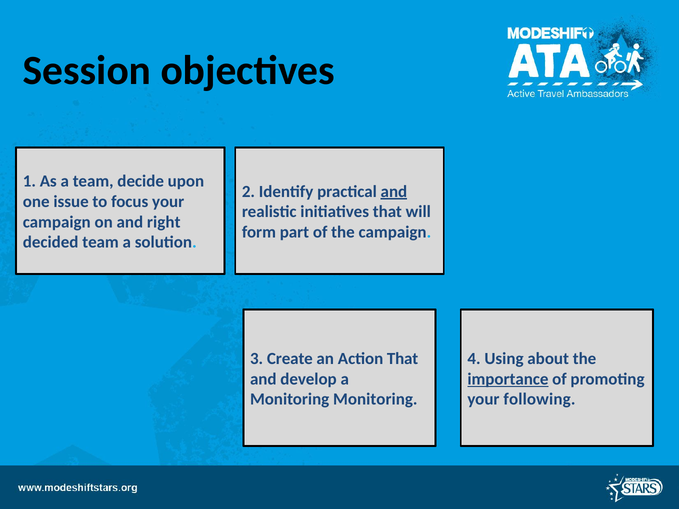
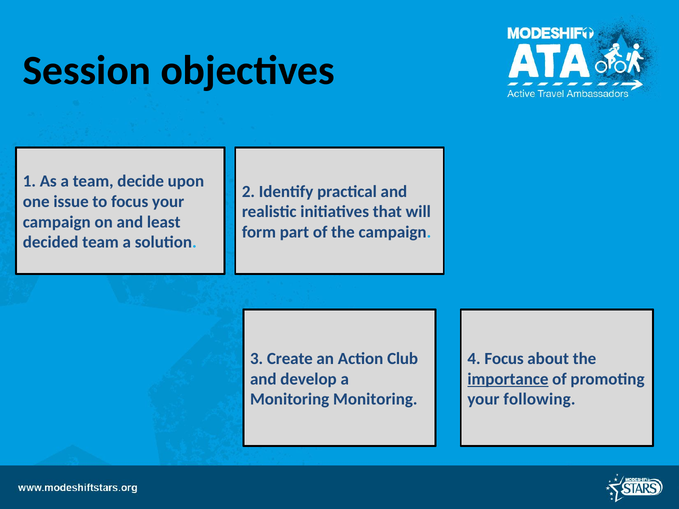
and at (394, 192) underline: present -> none
right: right -> least
Action That: That -> Club
4 Using: Using -> Focus
